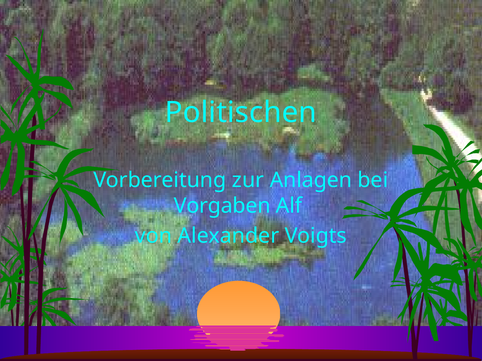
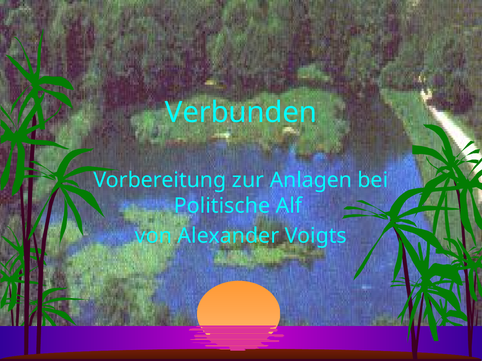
Politischen: Politischen -> Verbunden
Vorgaben: Vorgaben -> Politische
